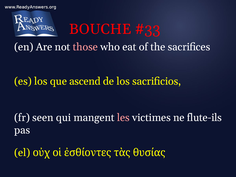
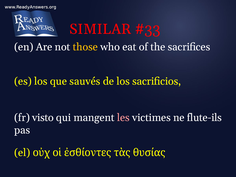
BOUCHE: BOUCHE -> SIMILAR
those colour: pink -> yellow
ascend: ascend -> sauvés
seen: seen -> visto
